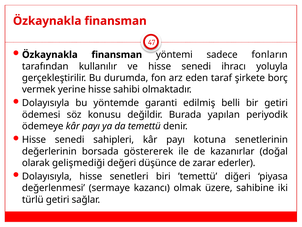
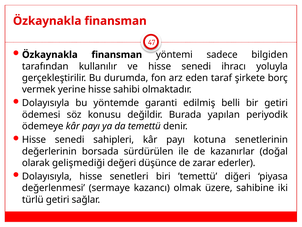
fonların: fonların -> bilgiden
göstererek: göstererek -> sürdürülen
